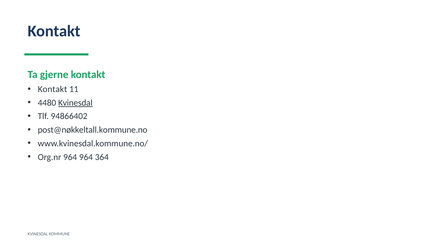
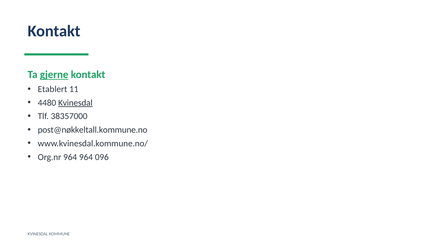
gjerne underline: none -> present
Kontakt at (52, 89): Kontakt -> Etablert
94866402: 94866402 -> 38357000
364: 364 -> 096
